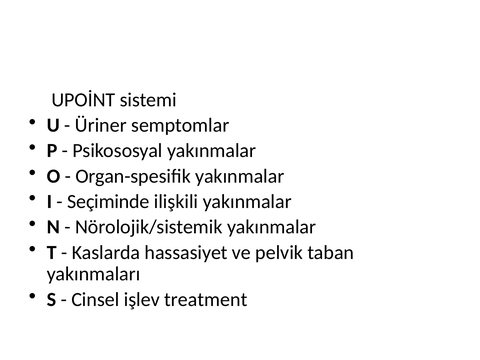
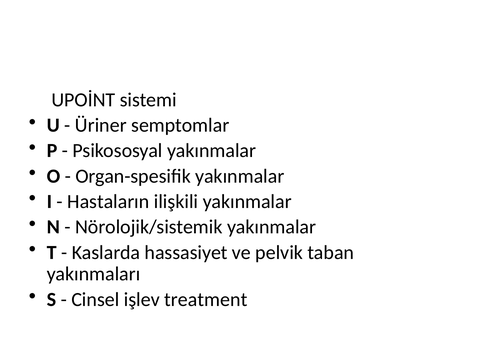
Seçiminde: Seçiminde -> Hastaların
